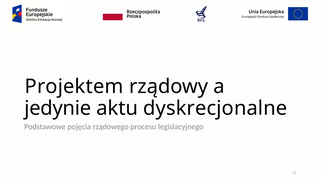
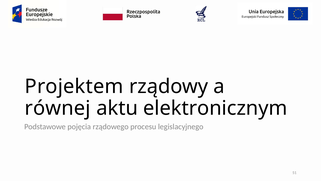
jedynie: jedynie -> równej
dyskrecjonalne: dyskrecjonalne -> elektronicznym
